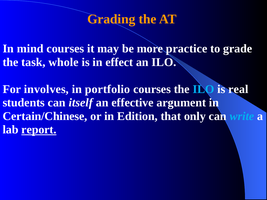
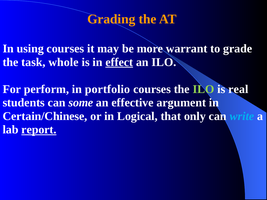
mind: mind -> using
practice: practice -> warrant
effect underline: none -> present
involves: involves -> perform
ILO at (203, 89) colour: light blue -> light green
itself: itself -> some
Edition: Edition -> Logical
